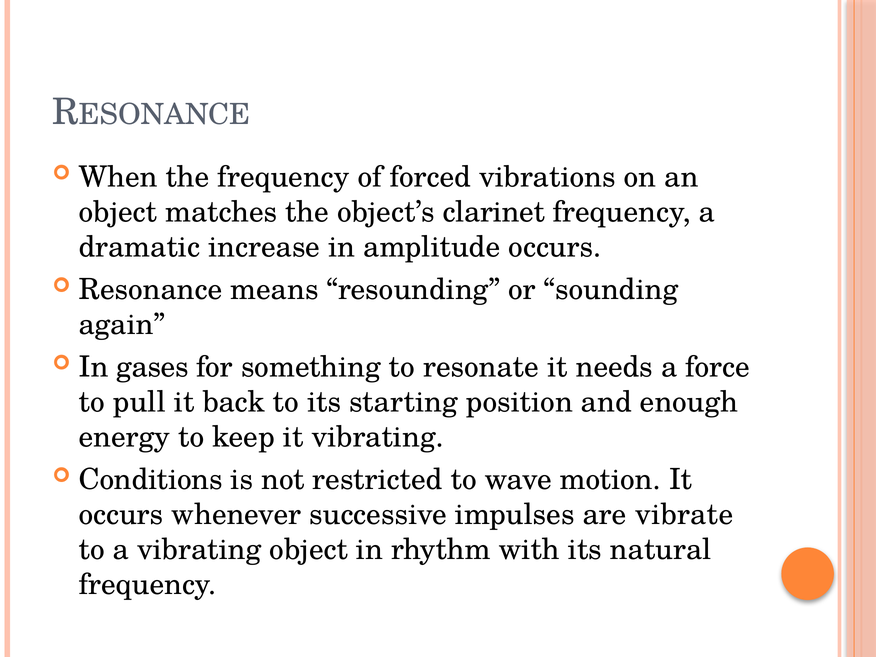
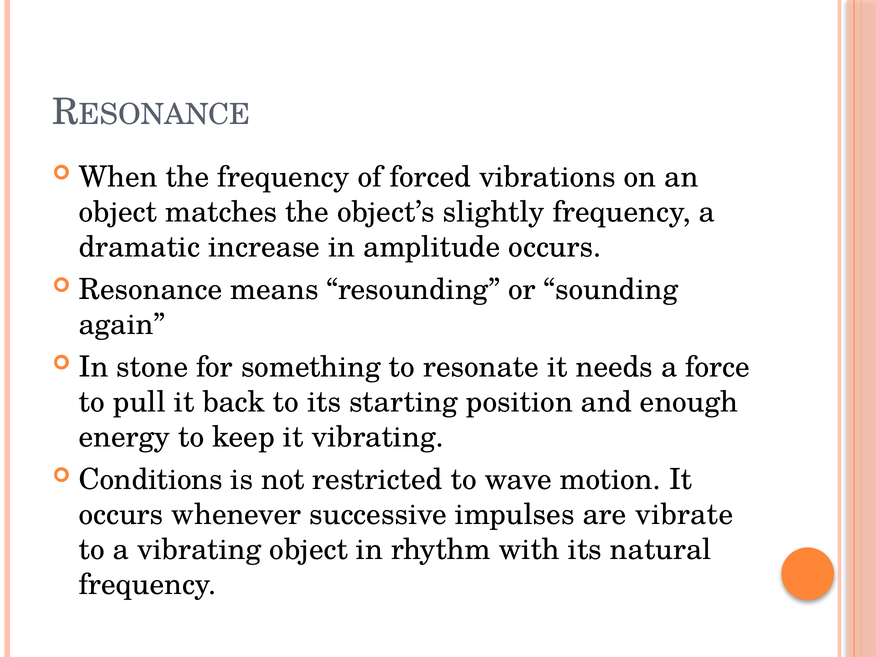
clarinet: clarinet -> slightly
gases: gases -> stone
